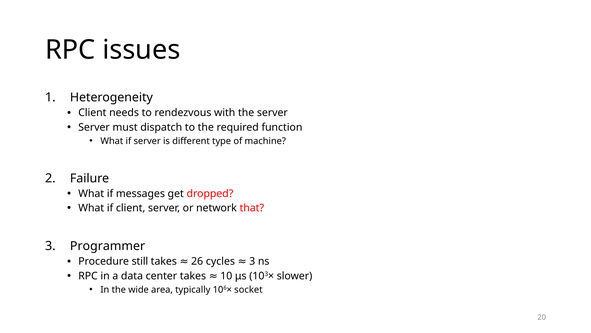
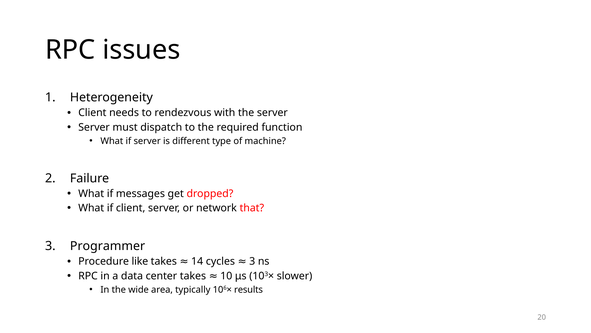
still: still -> like
26: 26 -> 14
socket: socket -> results
